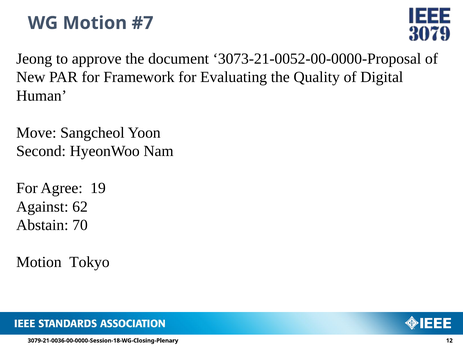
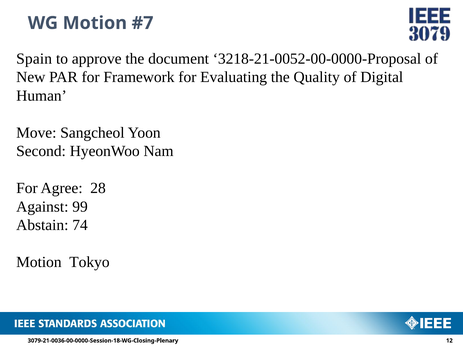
Jeong: Jeong -> Spain
3073-21-0052-00-0000-Proposal: 3073-21-0052-00-0000-Proposal -> 3218-21-0052-00-0000-Proposal
19: 19 -> 28
62: 62 -> 99
70: 70 -> 74
